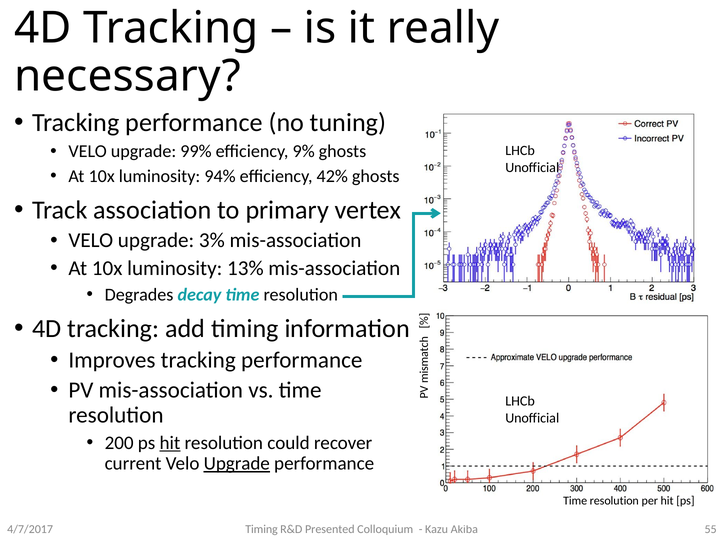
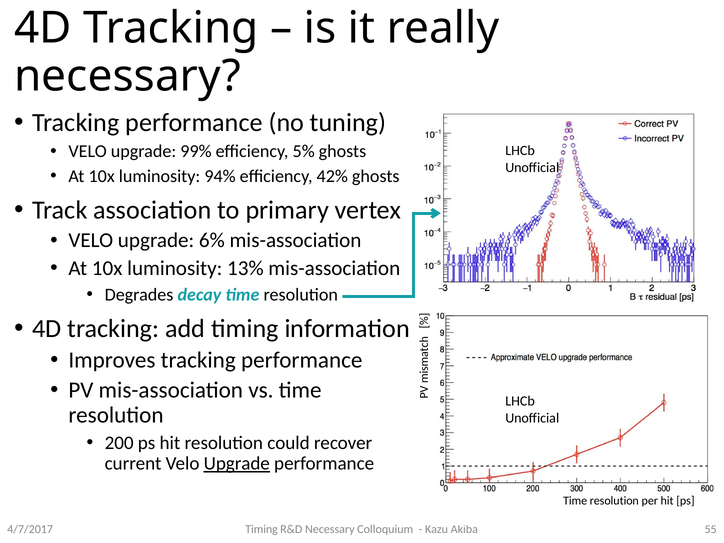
9%: 9% -> 5%
3%: 3% -> 6%
hit at (170, 443) underline: present -> none
R&D Presented: Presented -> Necessary
